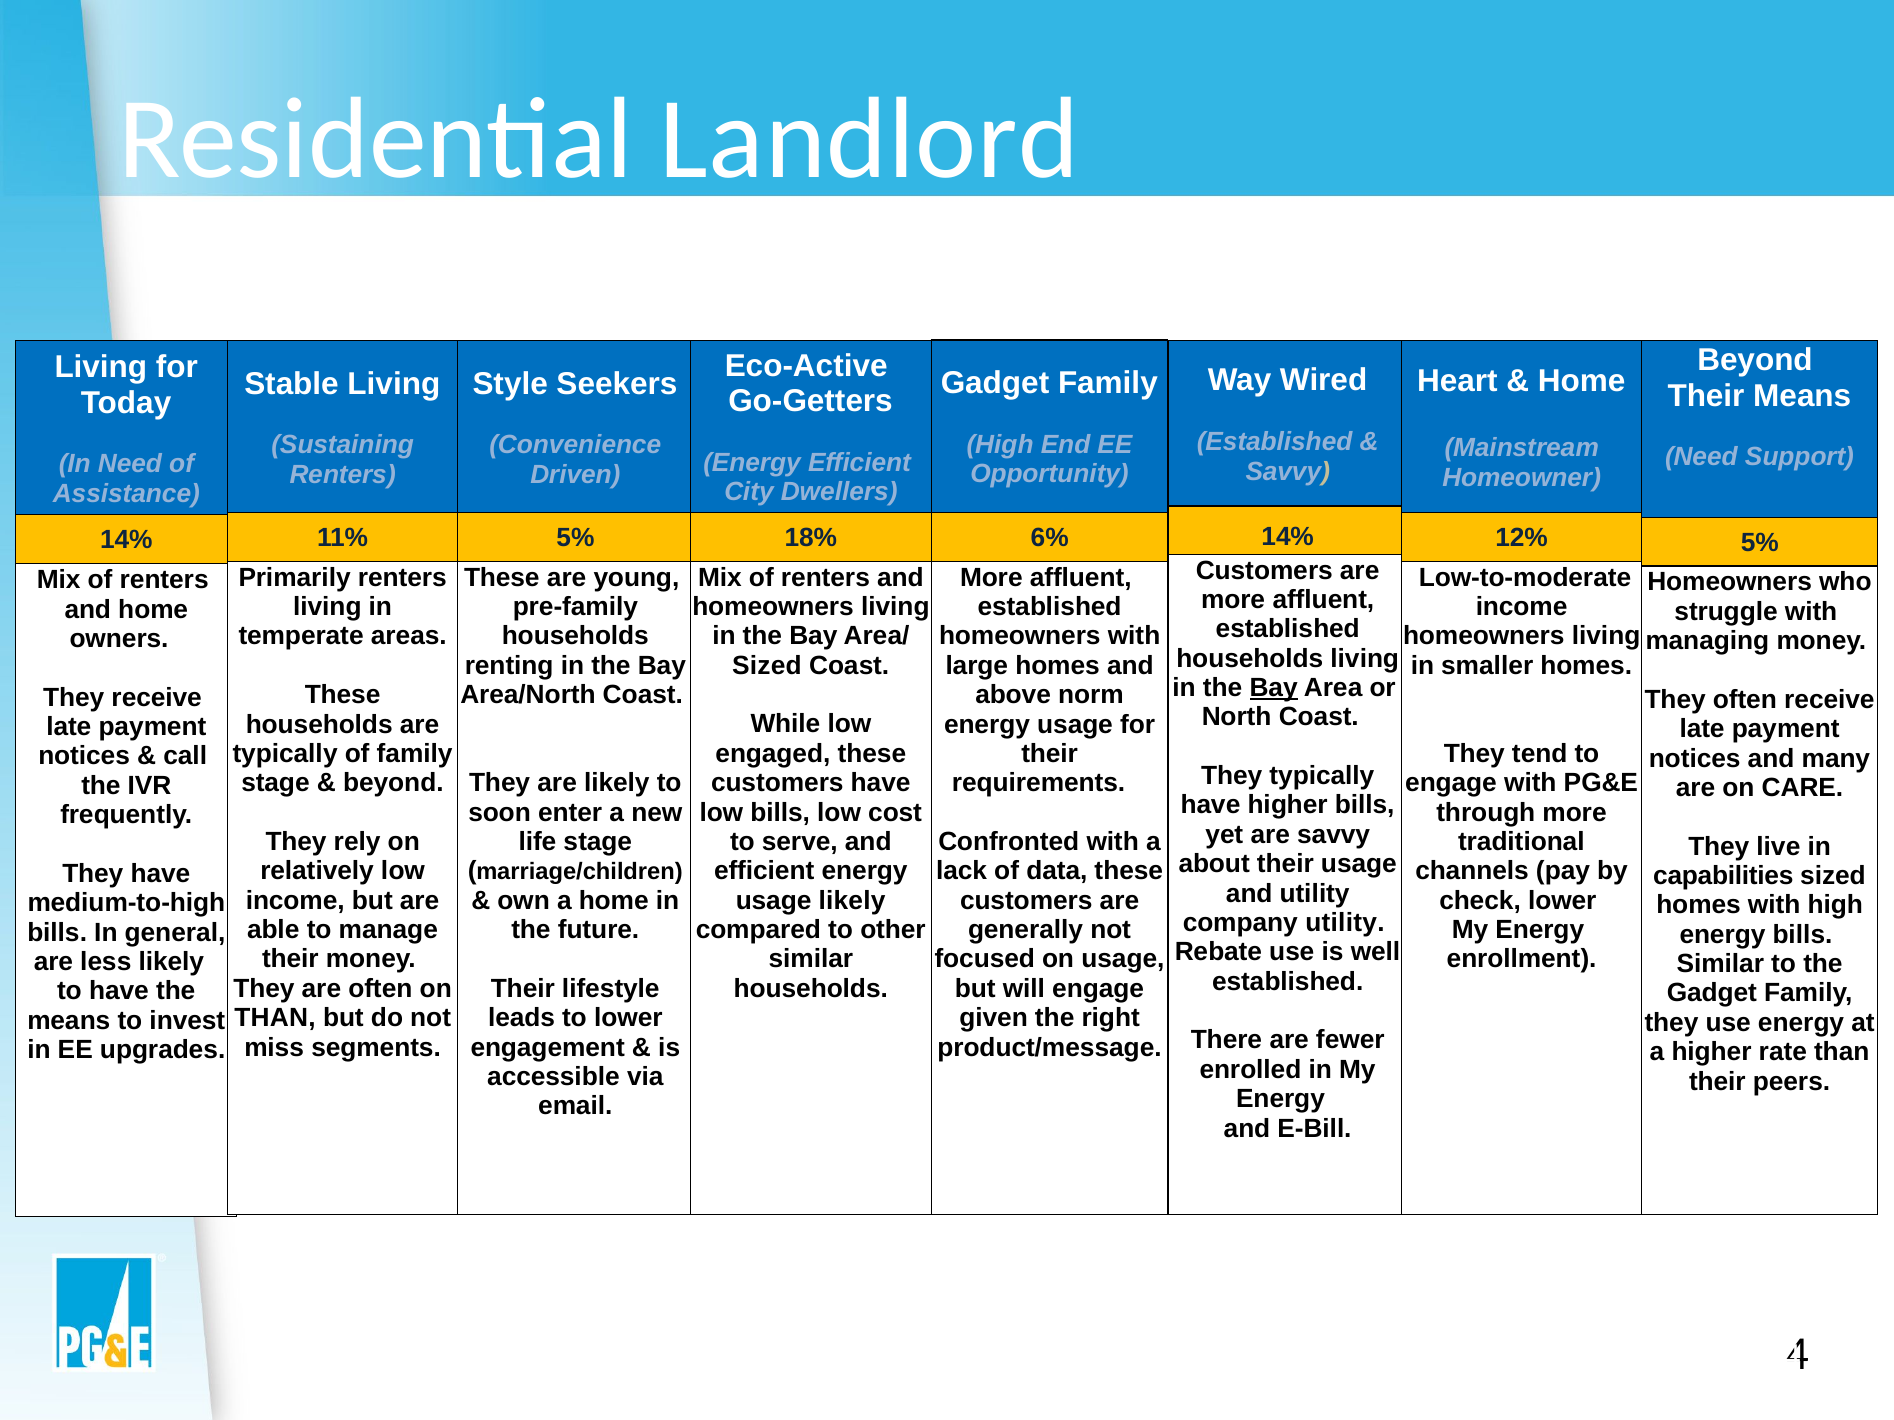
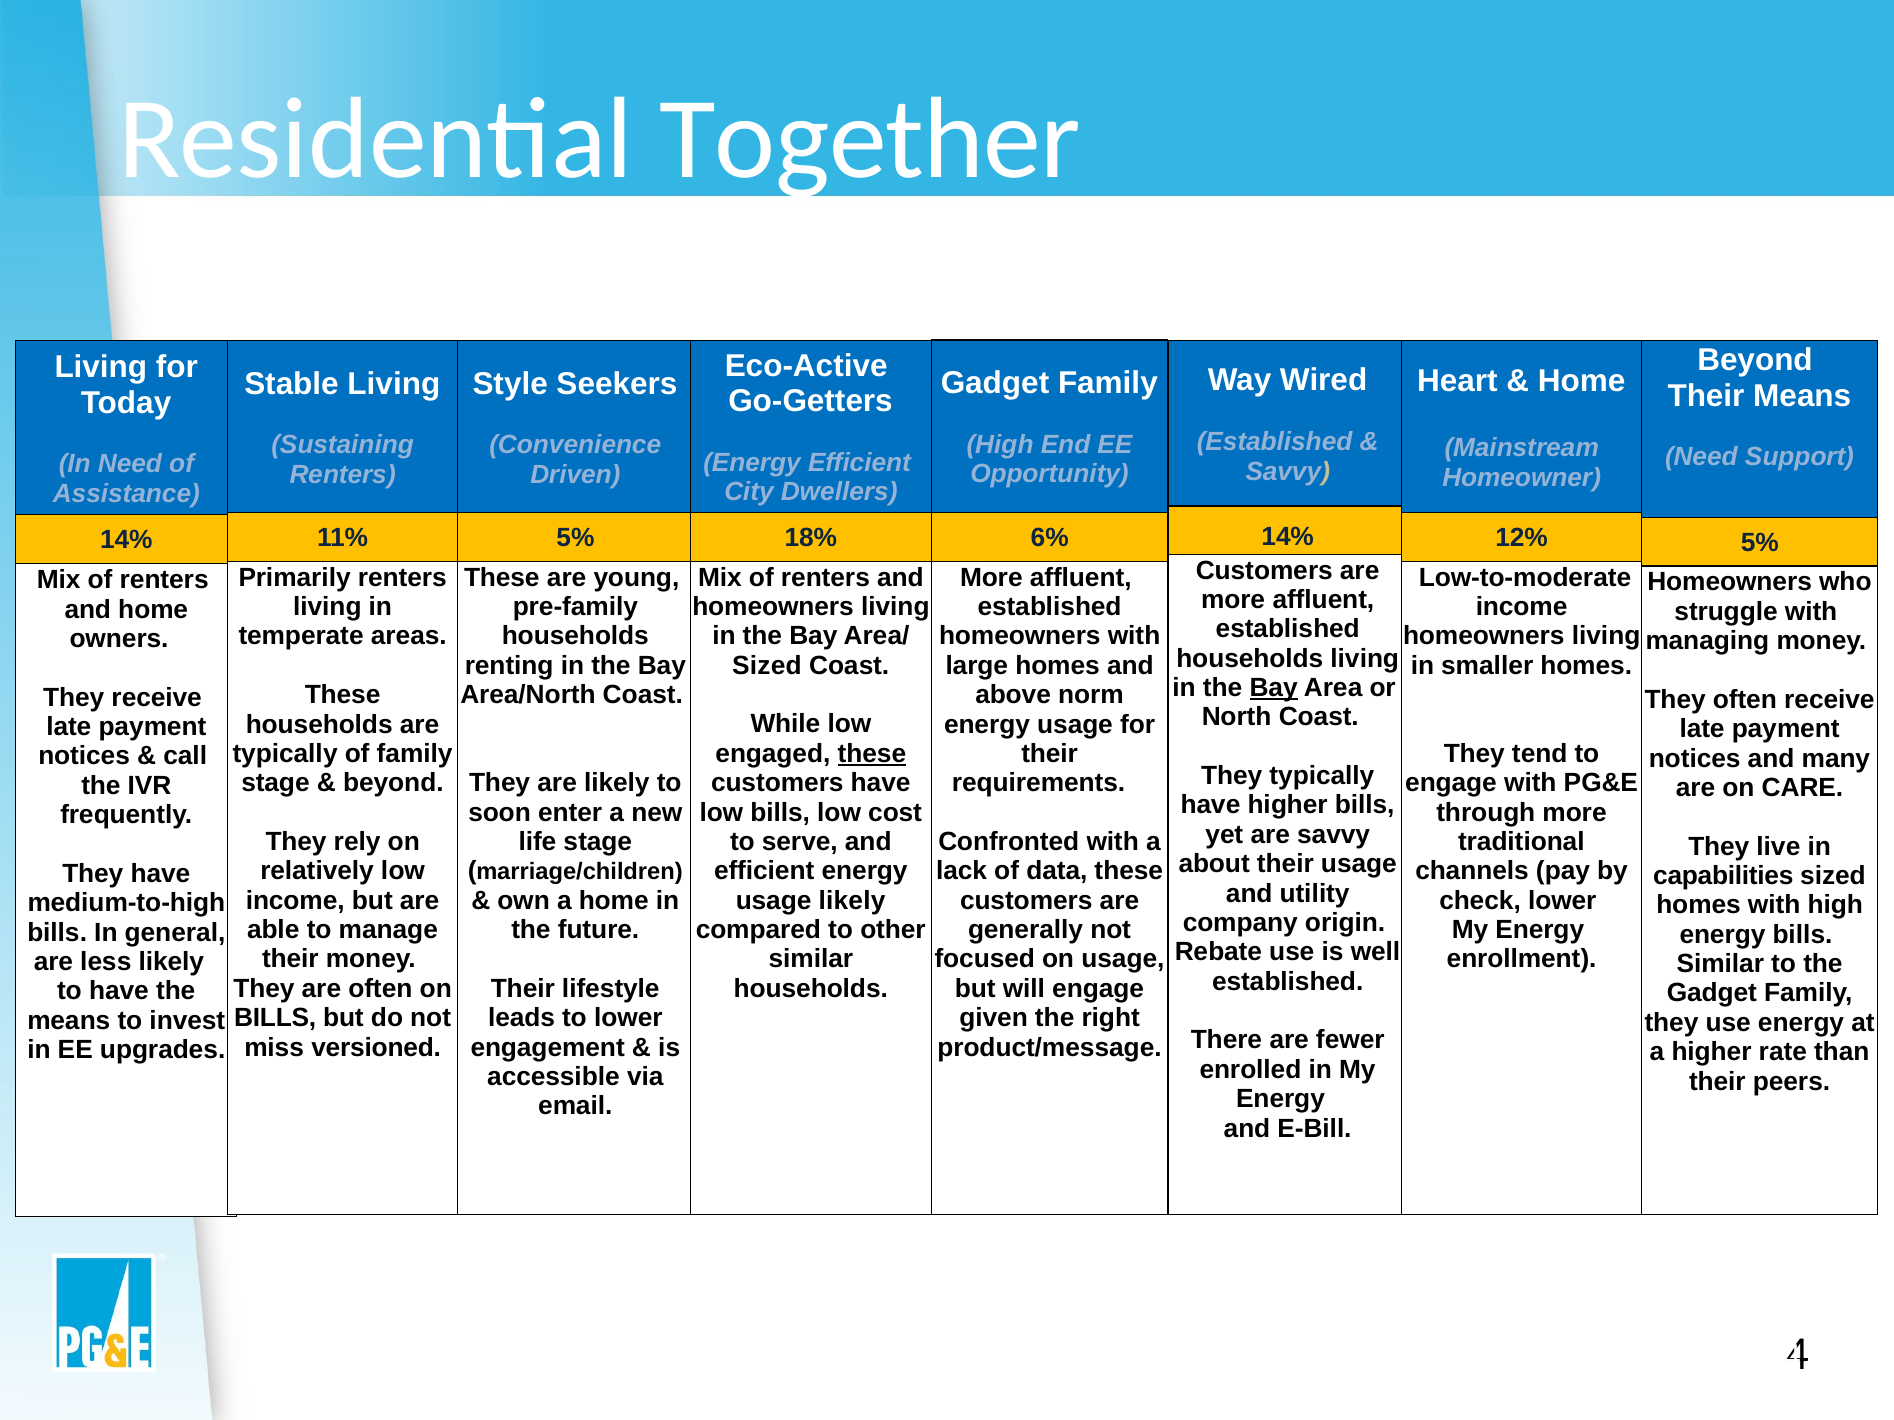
Landlord: Landlord -> Together
these at (872, 754) underline: none -> present
company utility: utility -> origin
THAN at (275, 1018): THAN -> BILLS
segments: segments -> versioned
